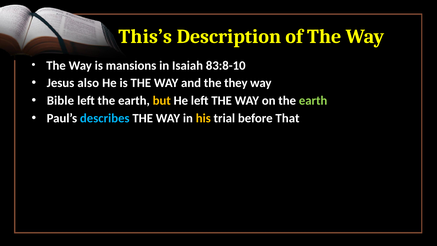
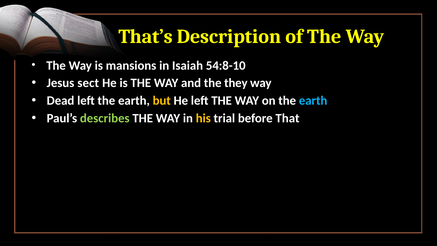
This’s: This’s -> That’s
83:8-10: 83:8-10 -> 54:8-10
also: also -> sect
Bible: Bible -> Dead
earth at (313, 101) colour: light green -> light blue
describes colour: light blue -> light green
